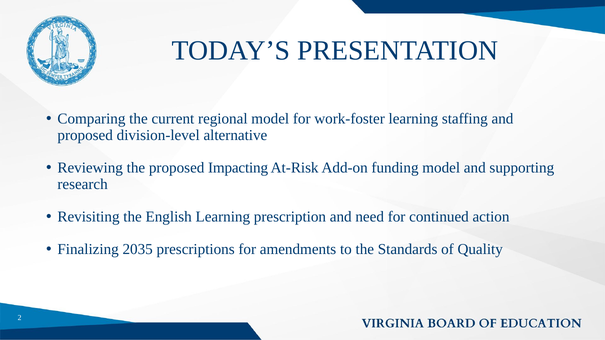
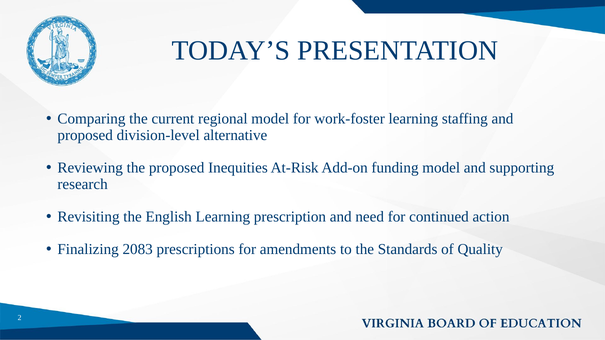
Impacting: Impacting -> Inequities
2035: 2035 -> 2083
